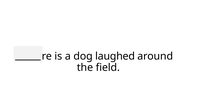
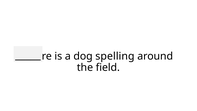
laughed: laughed -> spelling
